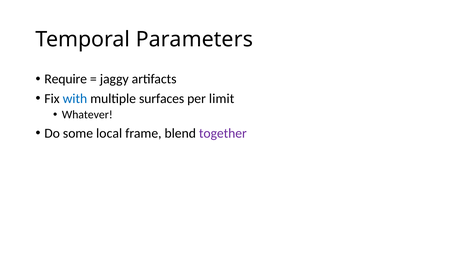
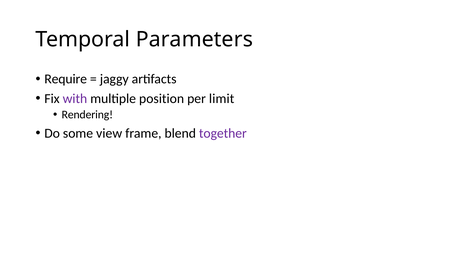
with colour: blue -> purple
surfaces: surfaces -> position
Whatever: Whatever -> Rendering
local: local -> view
